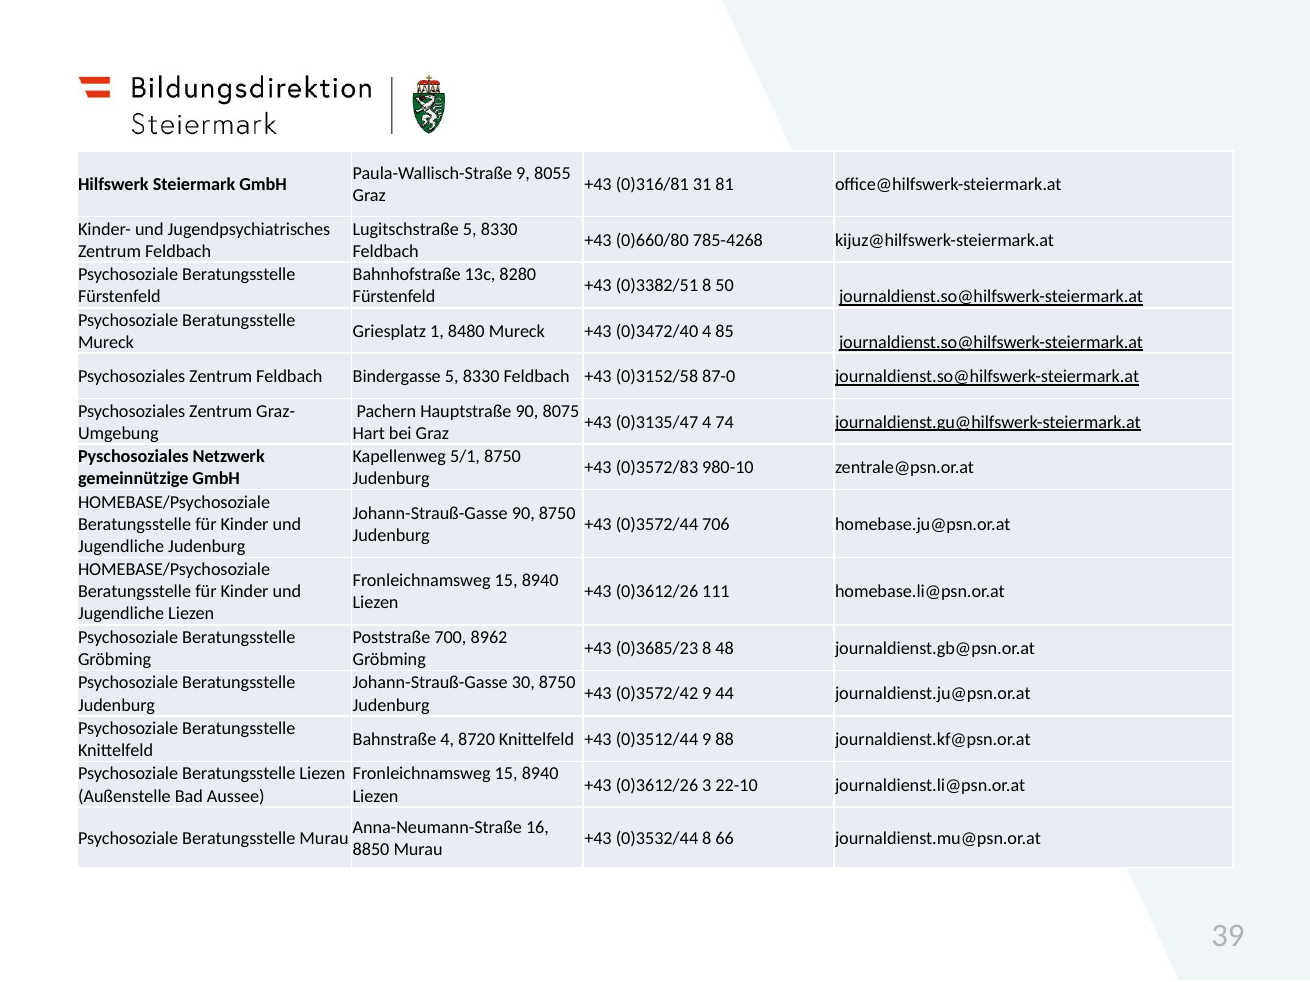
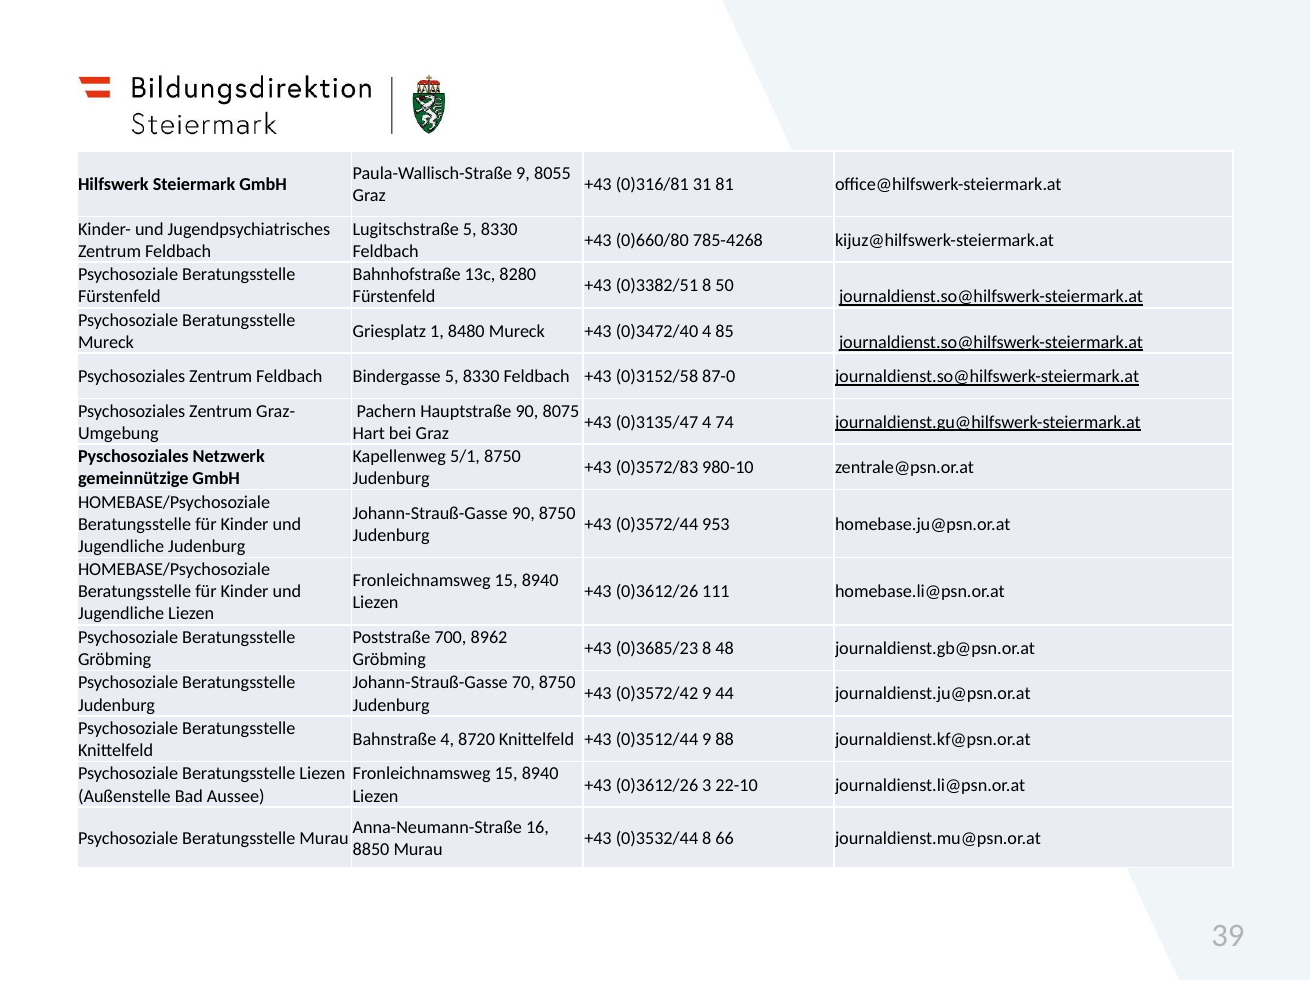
706: 706 -> 953
30: 30 -> 70
